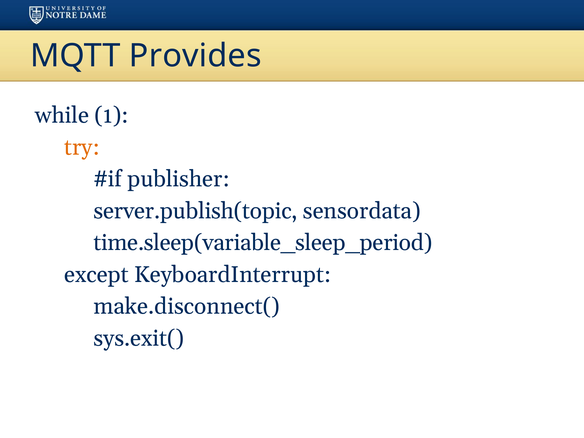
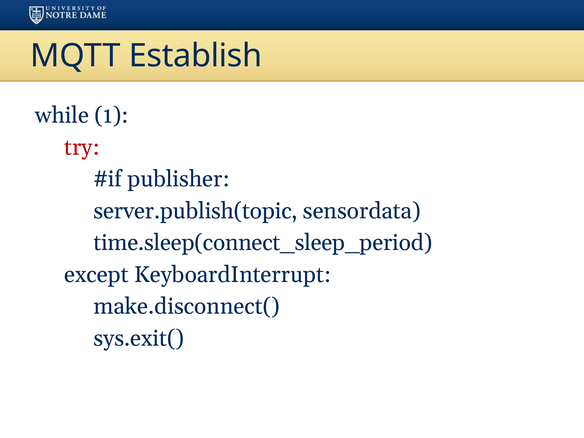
Provides: Provides -> Establish
try colour: orange -> red
time.sleep(variable_sleep_period: time.sleep(variable_sleep_period -> time.sleep(connect_sleep_period
